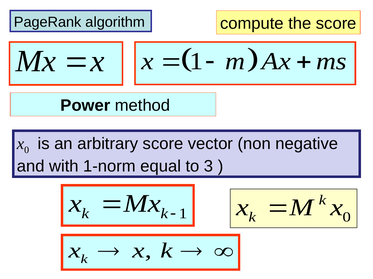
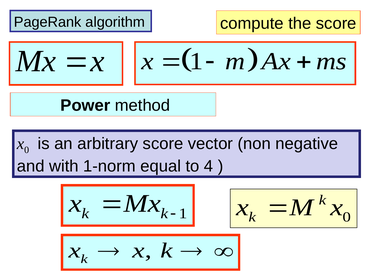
3: 3 -> 4
